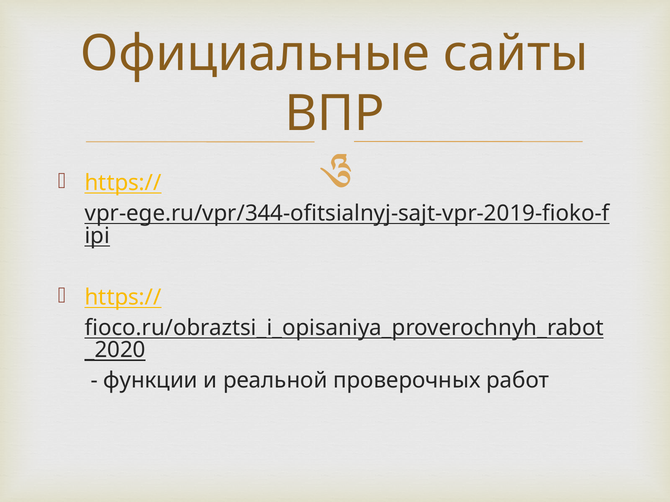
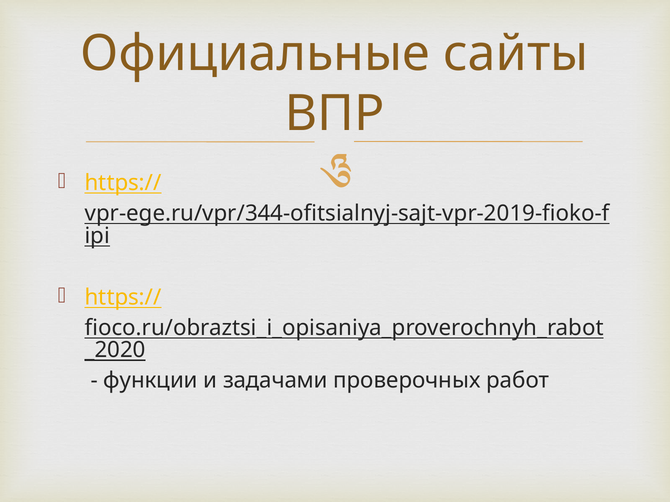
реальной: реальной -> задачами
